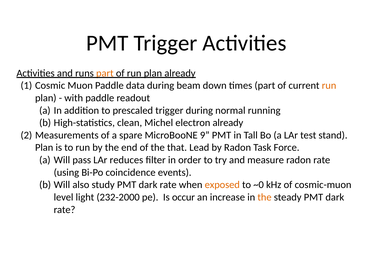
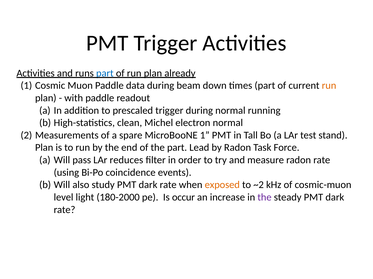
part at (105, 73) colour: orange -> blue
electron already: already -> normal
MicroBooNE 9: 9 -> 1
the that: that -> part
~0: ~0 -> ~2
232-2000: 232-2000 -> 180-2000
the at (264, 198) colour: orange -> purple
